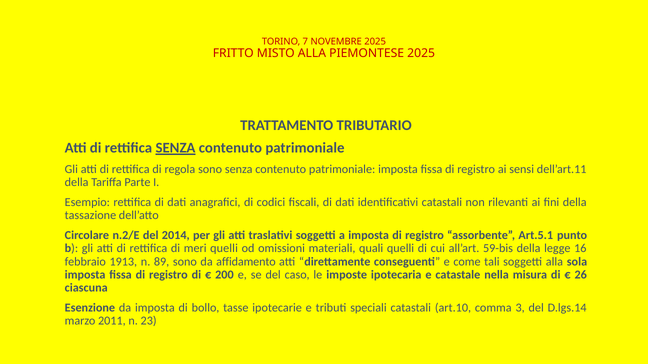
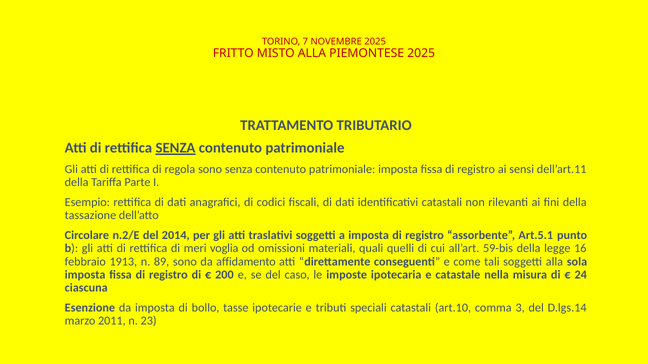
meri quelli: quelli -> voglia
26: 26 -> 24
